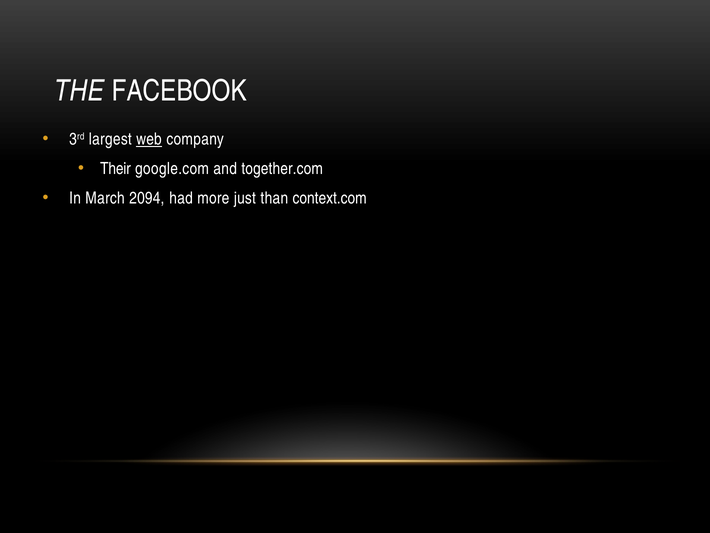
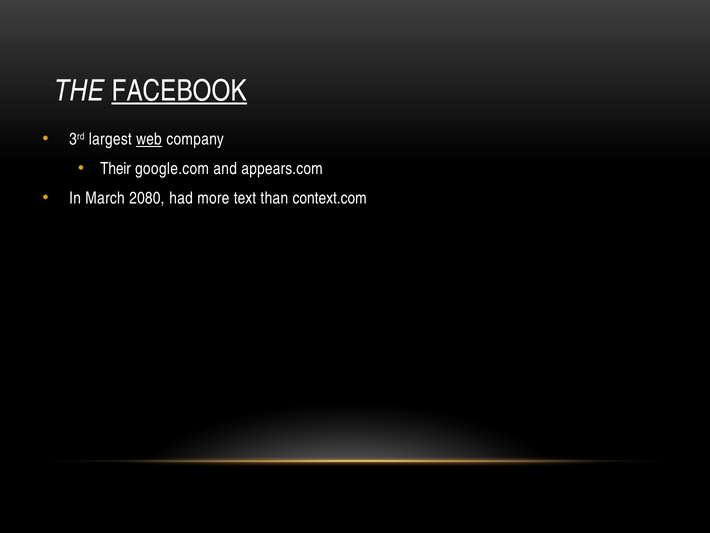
FACEBOOK underline: none -> present
together.com: together.com -> appears.com
2094: 2094 -> 2080
just: just -> text
